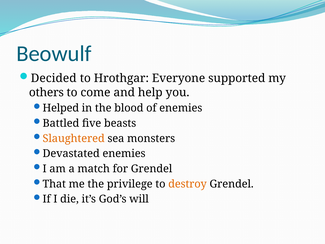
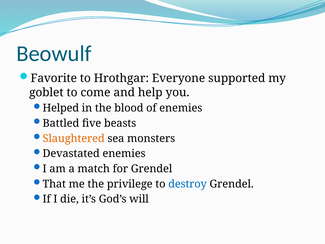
Decided: Decided -> Favorite
others: others -> goblet
destroy colour: orange -> blue
